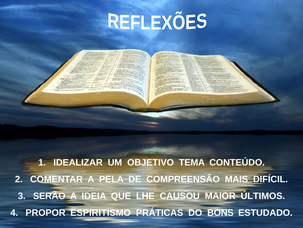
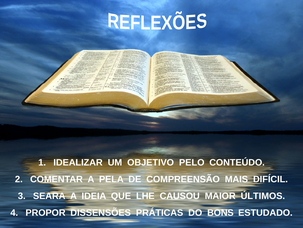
TEMA: TEMA -> PELO
SERÃO: SERÃO -> SEARA
ESPIRITISMO: ESPIRITISMO -> DISSENSÕES
